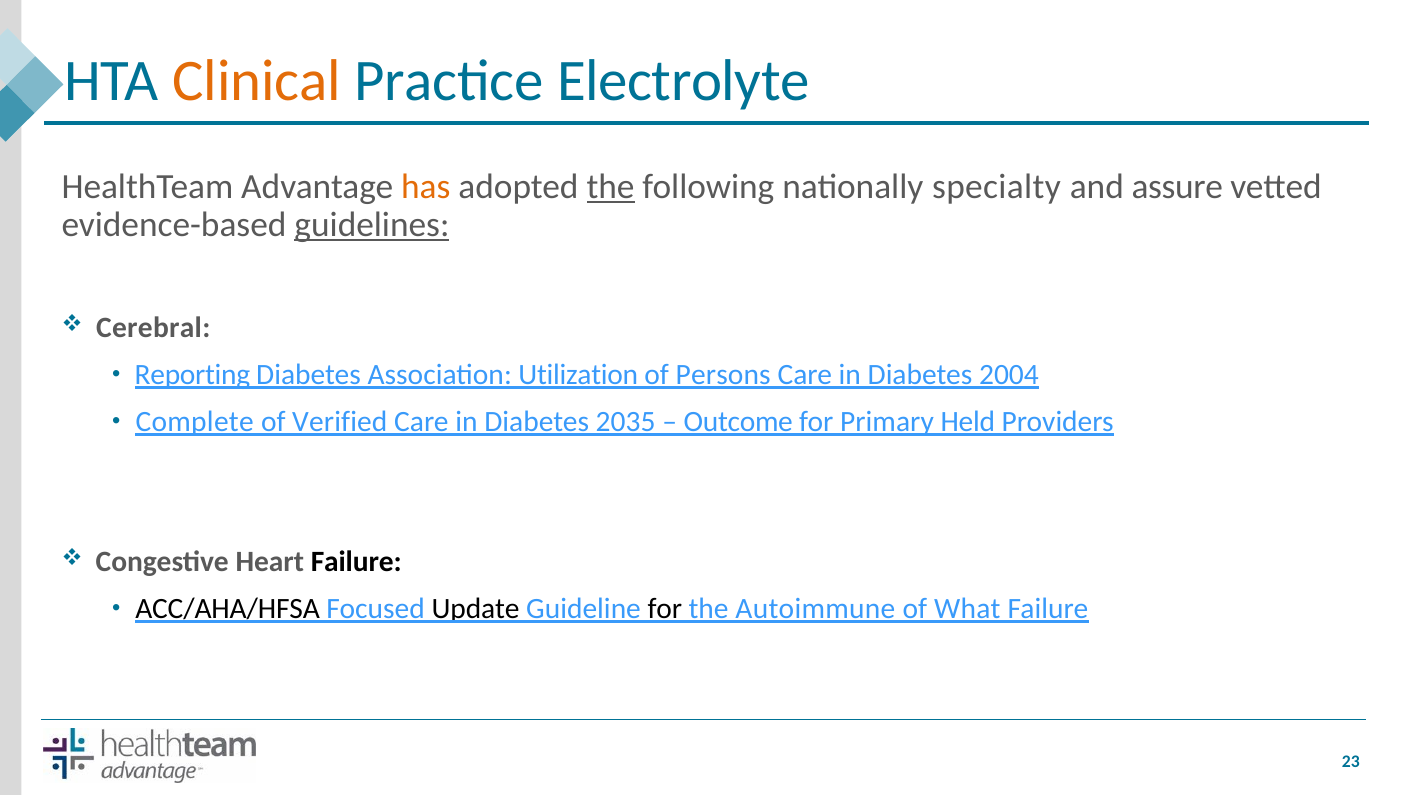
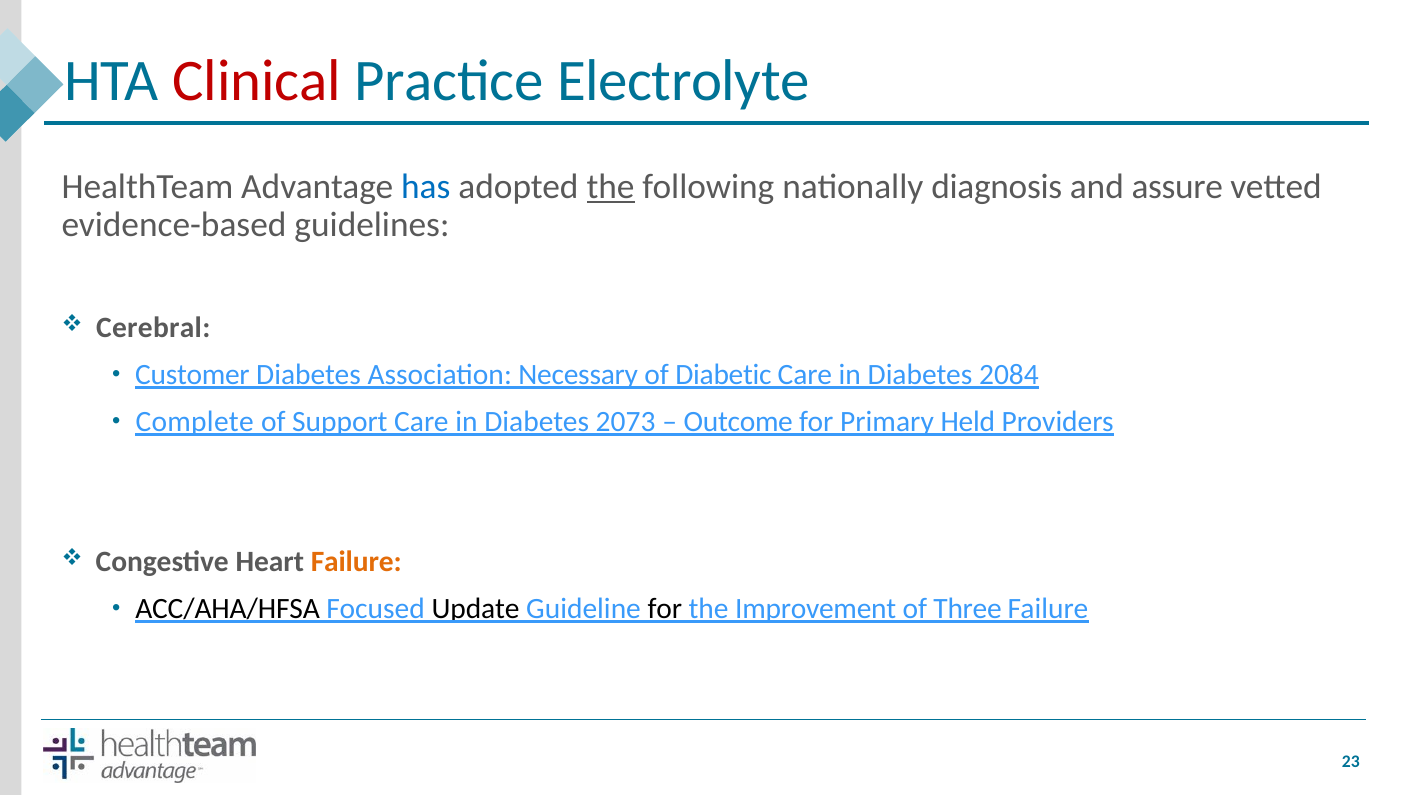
Clinical colour: orange -> red
has colour: orange -> blue
specialty: specialty -> diagnosis
guidelines underline: present -> none
Reporting: Reporting -> Customer
Utilization: Utilization -> Necessary
Persons: Persons -> Diabetic
2004: 2004 -> 2084
Verified: Verified -> Support
2035: 2035 -> 2073
Failure at (356, 562) colour: black -> orange
Autoimmune: Autoimmune -> Improvement
What: What -> Three
